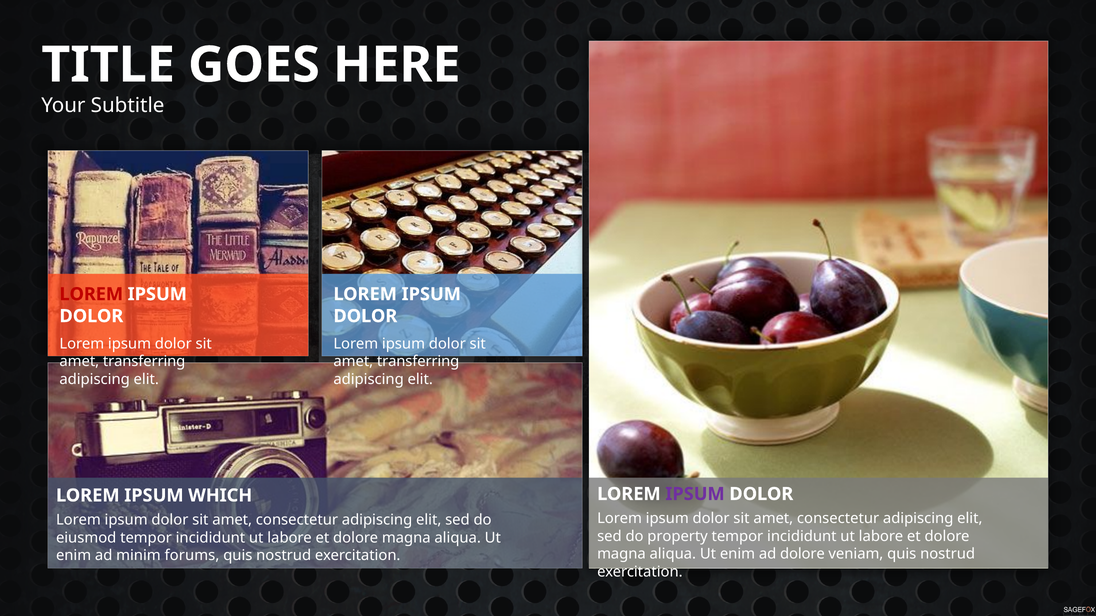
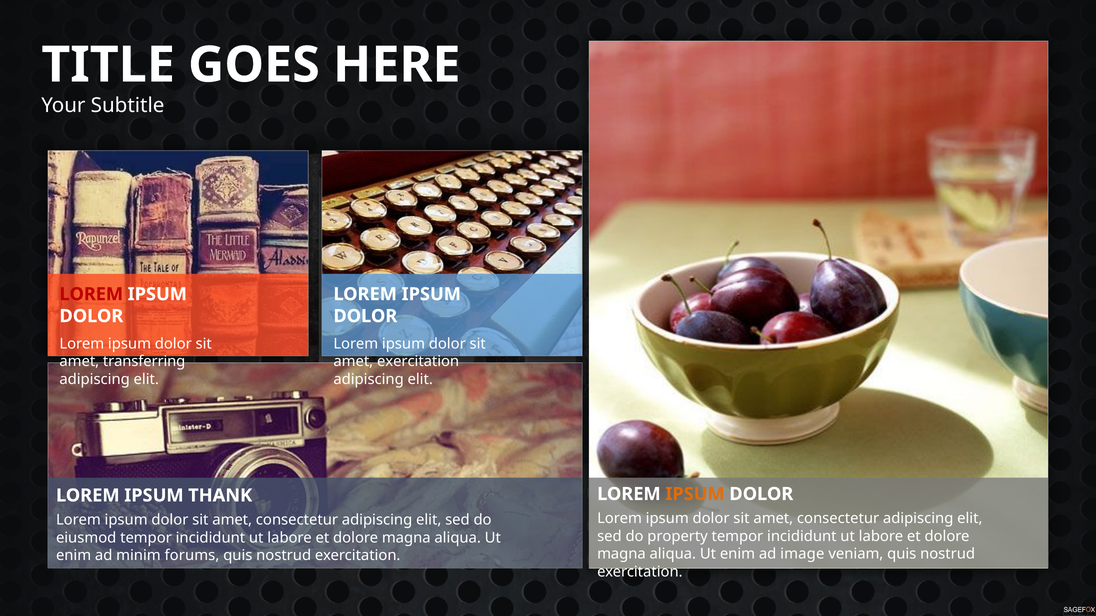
transferring at (418, 362): transferring -> exercitation
IPSUM at (695, 494) colour: purple -> orange
WHICH: WHICH -> THANK
ad dolore: dolore -> image
